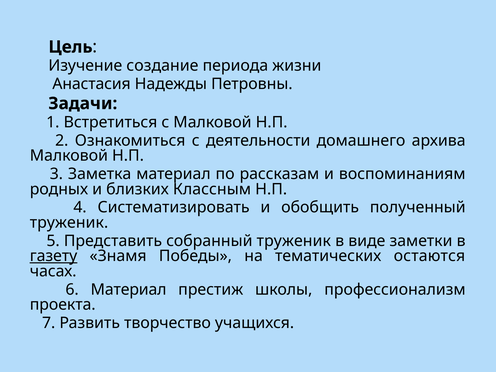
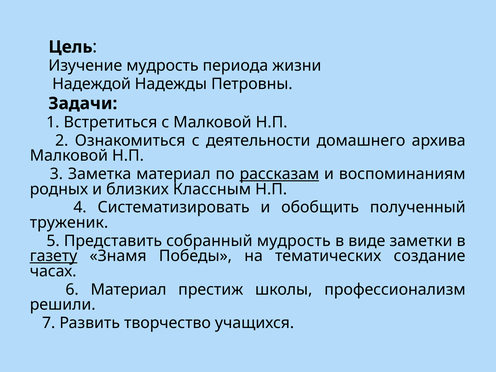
Изучение создание: создание -> мудрость
Анастасия: Анастасия -> Надеждой
рассказам underline: none -> present
собранный труженик: труженик -> мудрость
остаются: остаются -> создание
проекта: проекта -> решили
